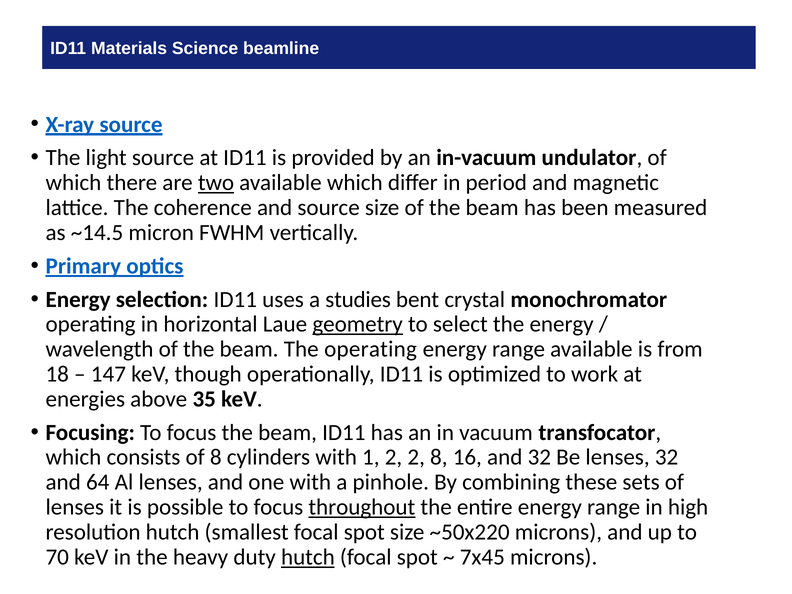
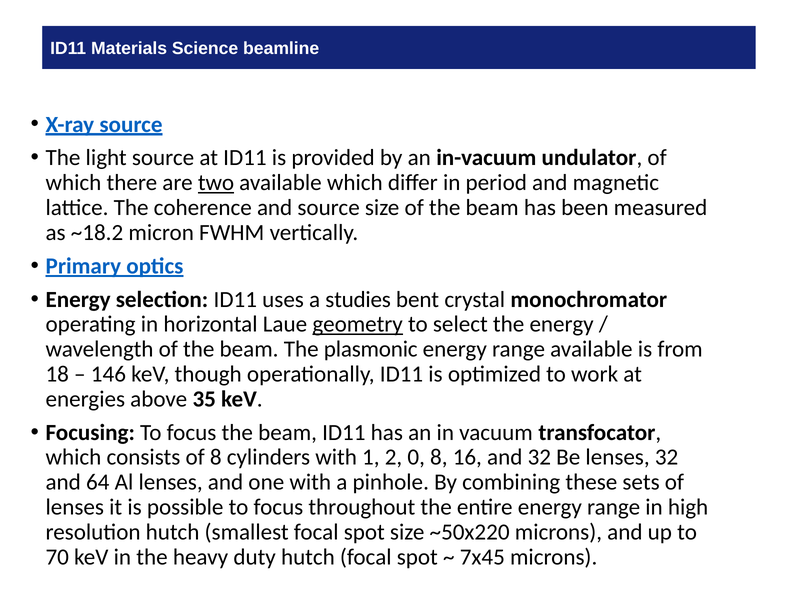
~14.5: ~14.5 -> ~18.2
The operating: operating -> plasmonic
147: 147 -> 146
2 2: 2 -> 0
throughout underline: present -> none
hutch at (308, 557) underline: present -> none
